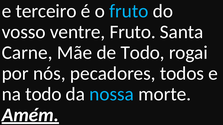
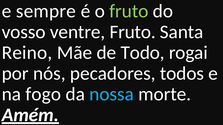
terceiro: terceiro -> sempre
fruto at (129, 11) colour: light blue -> light green
Carne: Carne -> Reino
na todo: todo -> fogo
